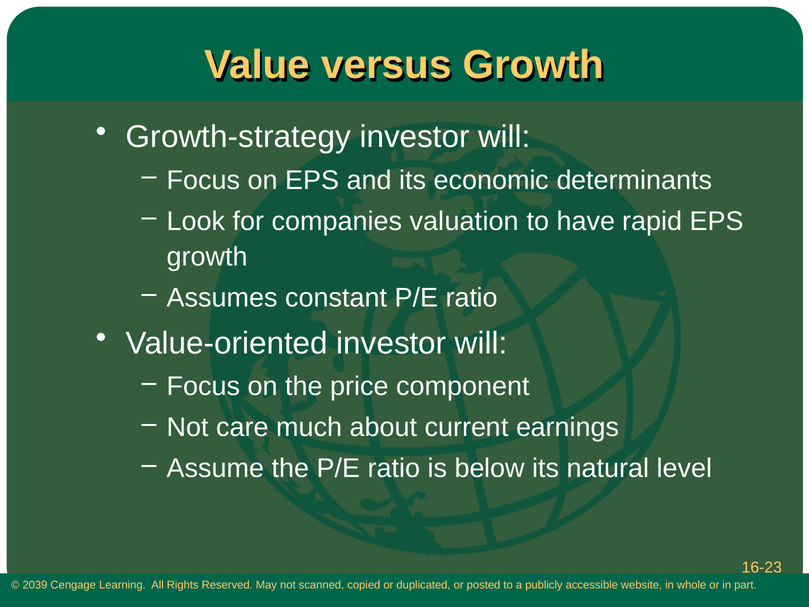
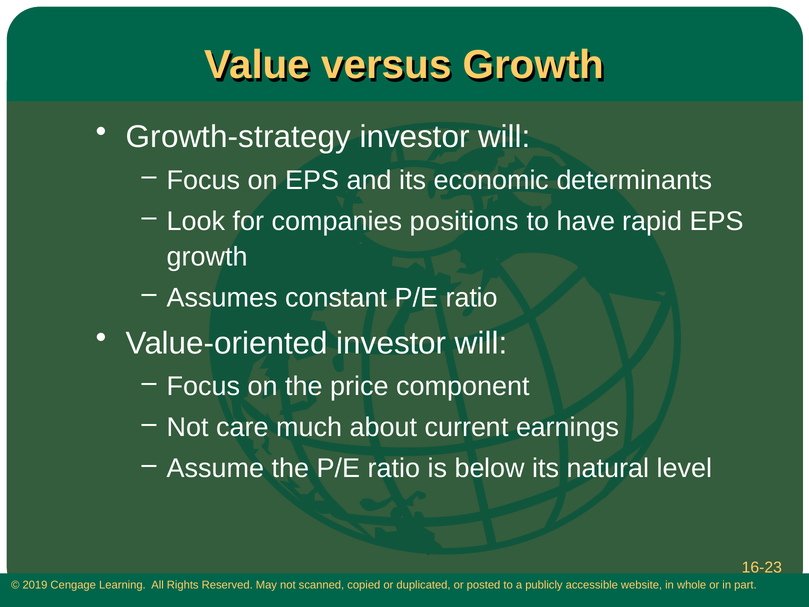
valuation: valuation -> positions
2039: 2039 -> 2019
